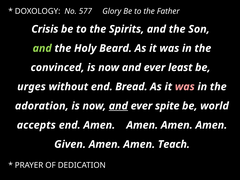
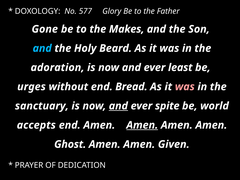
Crisis: Crisis -> Gone
Spirits: Spirits -> Makes
and at (42, 48) colour: light green -> light blue
convinced: convinced -> adoration
adoration: adoration -> sanctuary
Amen at (142, 125) underline: none -> present
Given: Given -> Ghost
Teach: Teach -> Given
